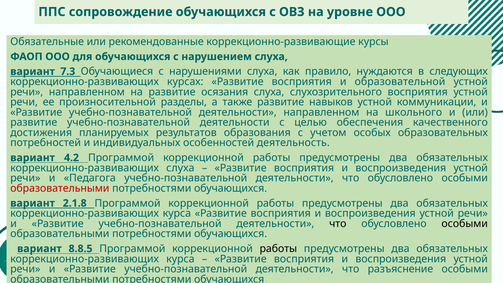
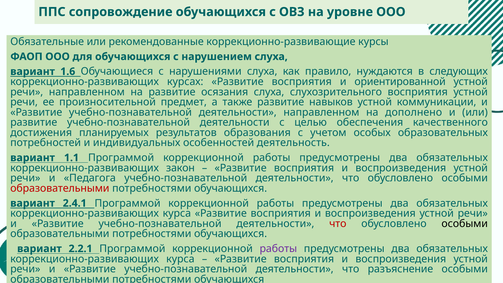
7.3: 7.3 -> 1.6
образовательной: образовательной -> ориентированной
разделы: разделы -> предмет
школьного: школьного -> дополнено
4.2: 4.2 -> 1.1
коррекционно-развивающих слуха: слуха -> закон
2.1.8: 2.1.8 -> 2.4.1
что at (338, 224) colour: black -> red
8.8.5: 8.8.5 -> 2.2.1
работы at (278, 249) colour: black -> purple
